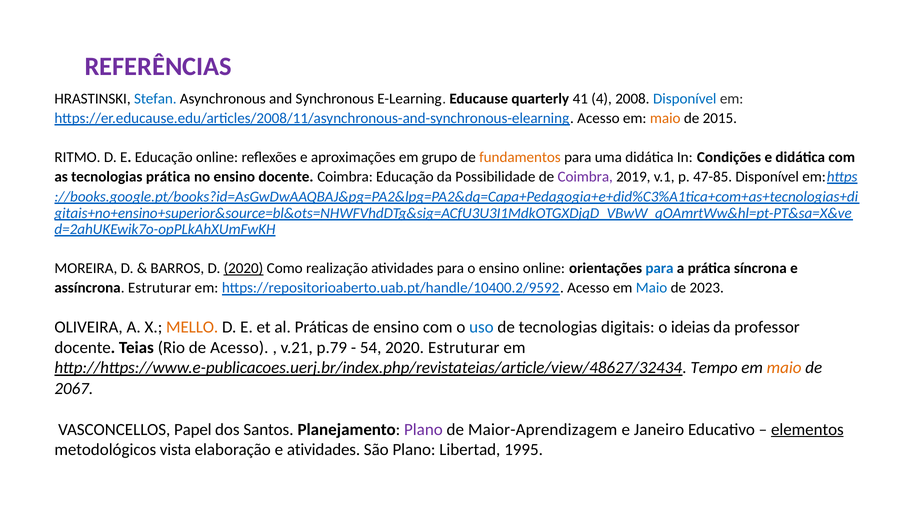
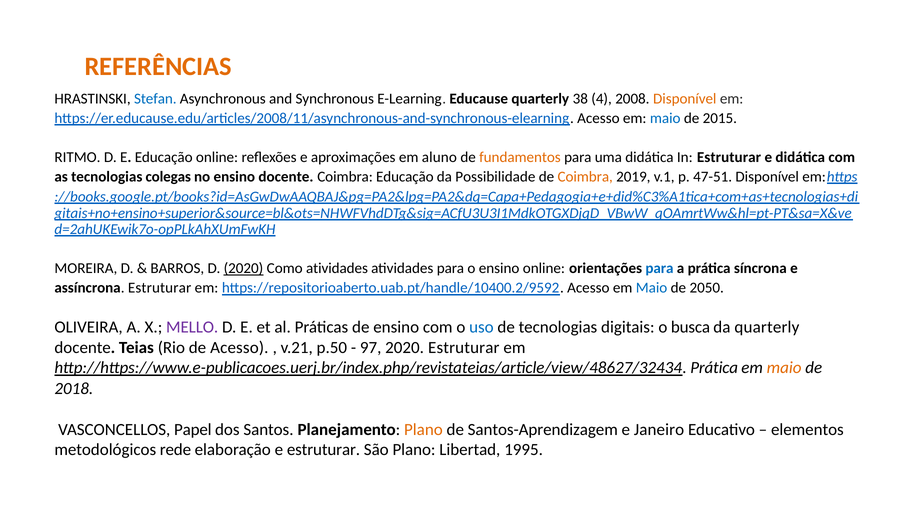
REFERÊNCIAS colour: purple -> orange
41: 41 -> 38
Disponível at (685, 99) colour: blue -> orange
maio at (665, 118) colour: orange -> blue
grupo: grupo -> aluno
In Condições: Condições -> Estruturar
tecnologias prática: prática -> colegas
Coimbra at (585, 177) colour: purple -> orange
47-85: 47-85 -> 47-51
Como realização: realização -> atividades
2023: 2023 -> 2050
MELLO colour: orange -> purple
ideias: ideias -> busca
da professor: professor -> quarterly
p.79: p.79 -> p.50
54: 54 -> 97
http://https://www.e-publicacoes.uerj.br/index.php/revistateias/article/view/48627/32434 Tempo: Tempo -> Prática
2067: 2067 -> 2018
Plano at (423, 430) colour: purple -> orange
Maior-Aprendizagem: Maior-Aprendizagem -> Santos-Aprendizagem
elementos underline: present -> none
vista: vista -> rede
e atividades: atividades -> estruturar
